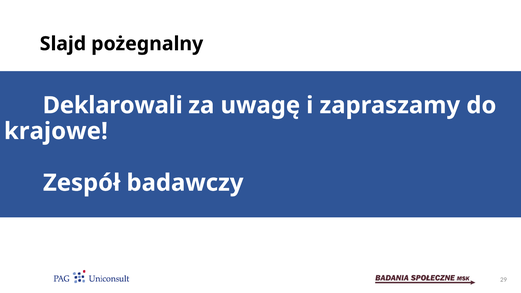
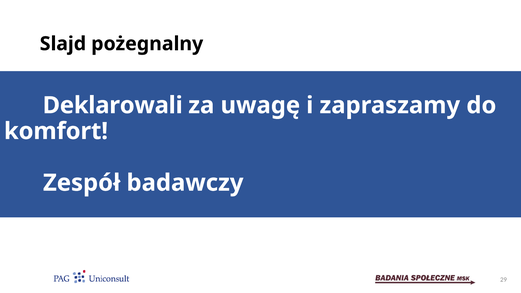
krajowe: krajowe -> komfort
